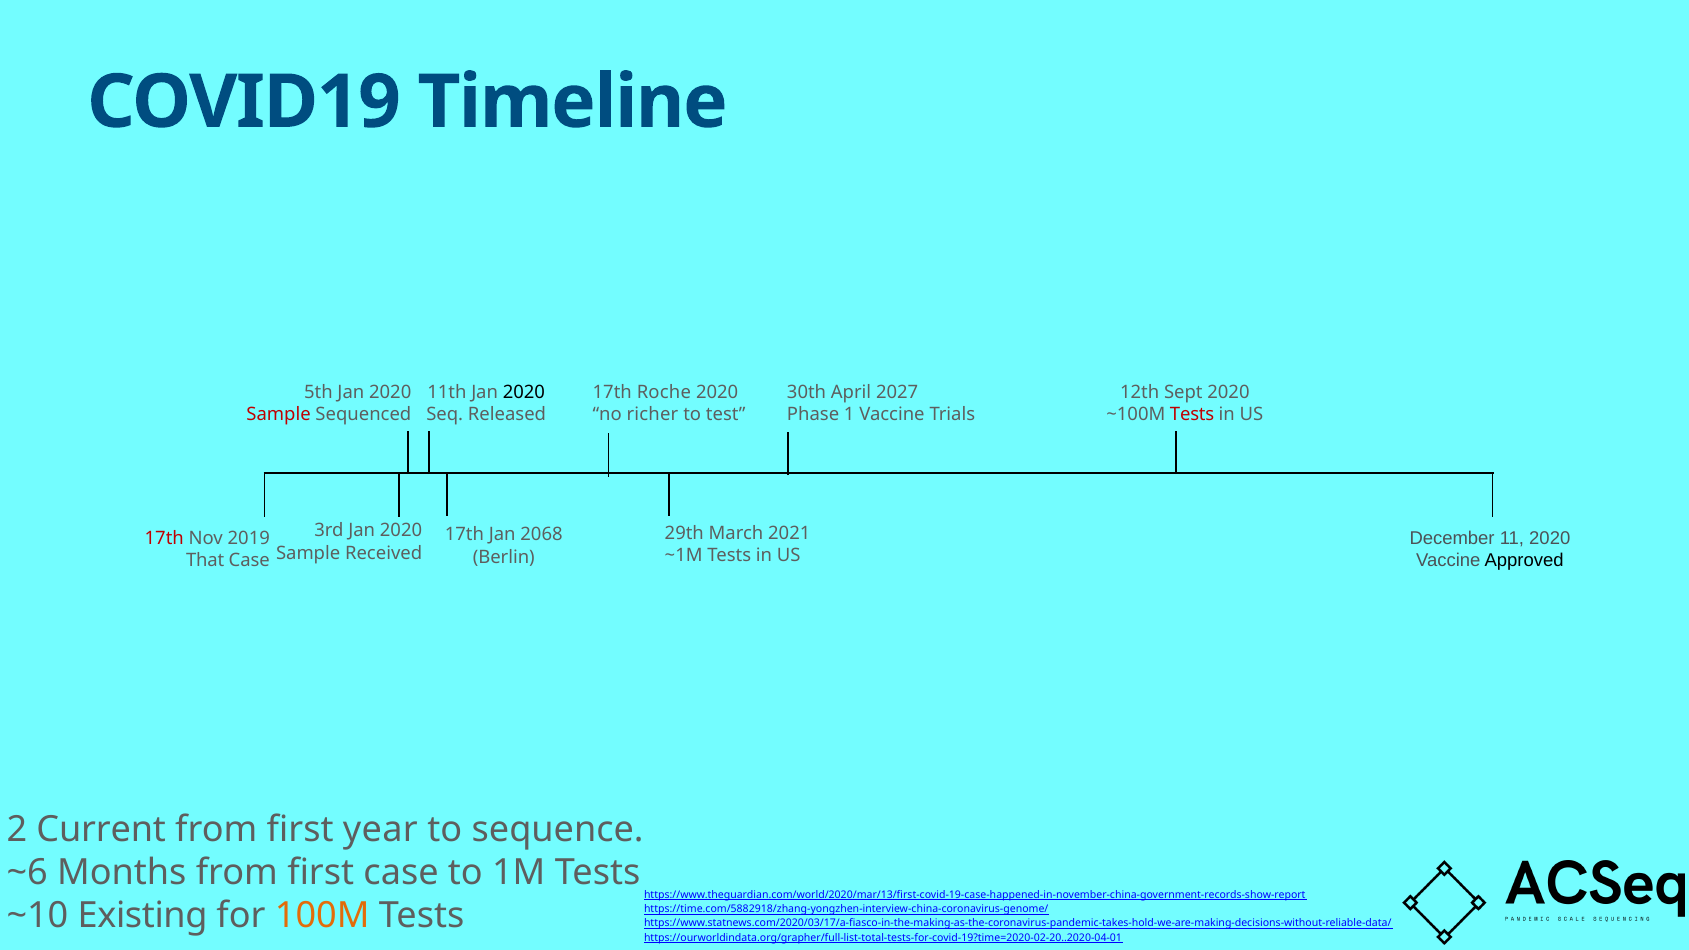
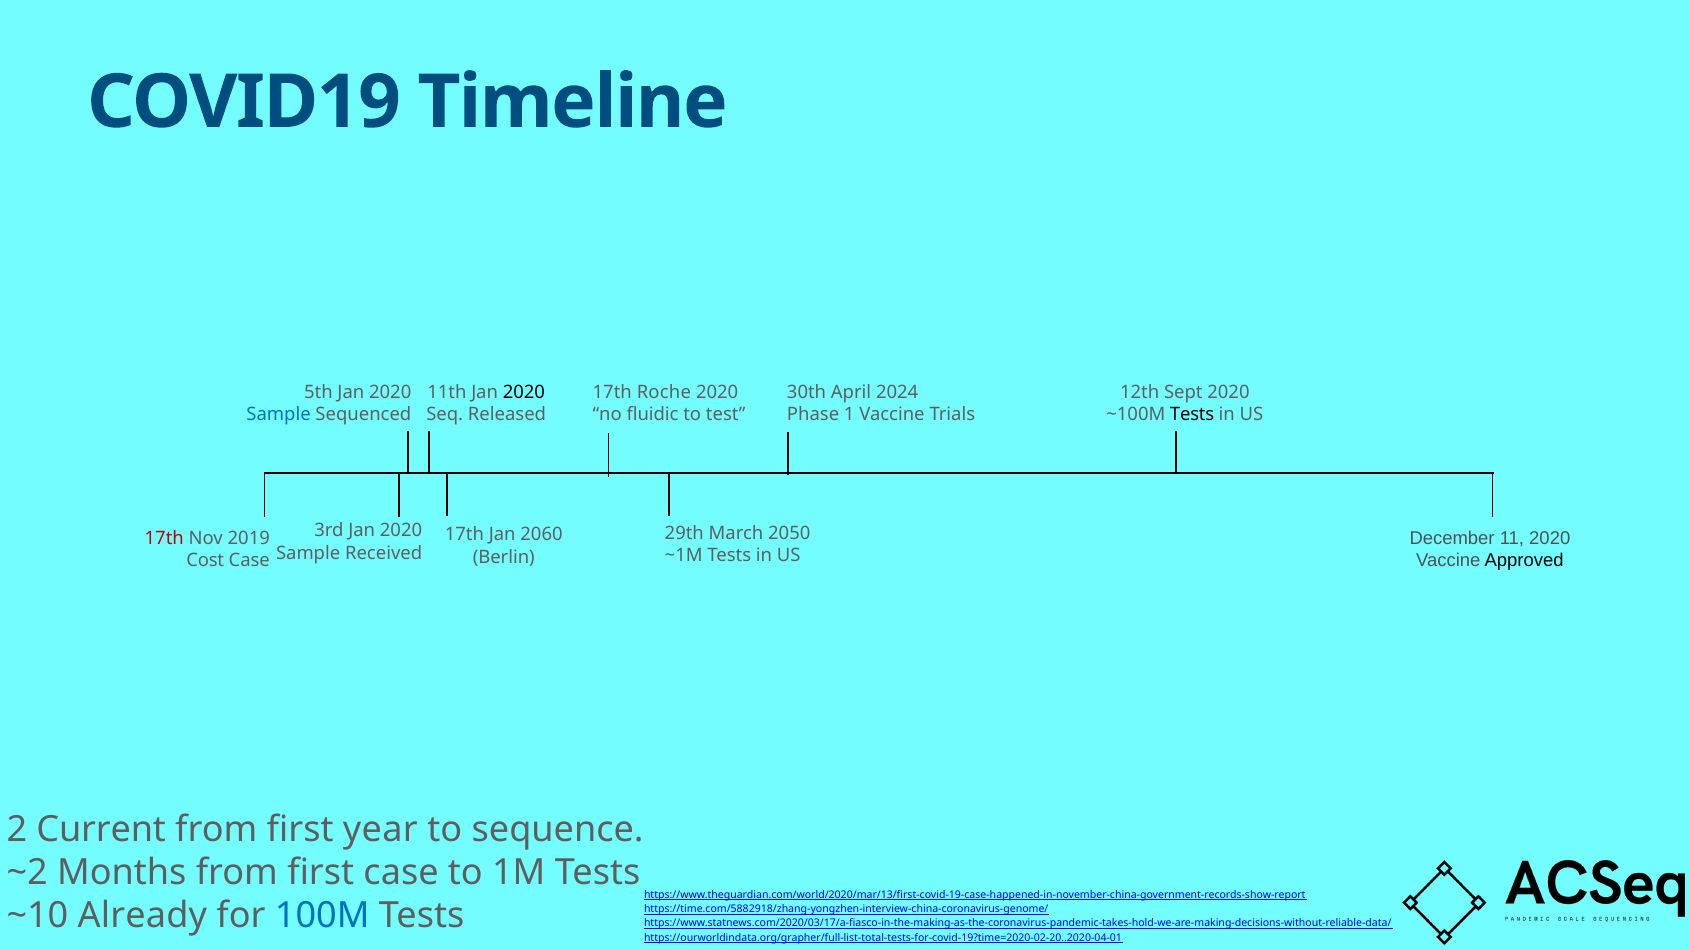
2027: 2027 -> 2024
Sample at (279, 414) colour: red -> blue
richer: richer -> fluidic
Tests at (1192, 414) colour: red -> black
2021: 2021 -> 2050
2068: 2068 -> 2060
That: That -> Cost
~6: ~6 -> ~2
Existing: Existing -> Already
100M colour: orange -> blue
